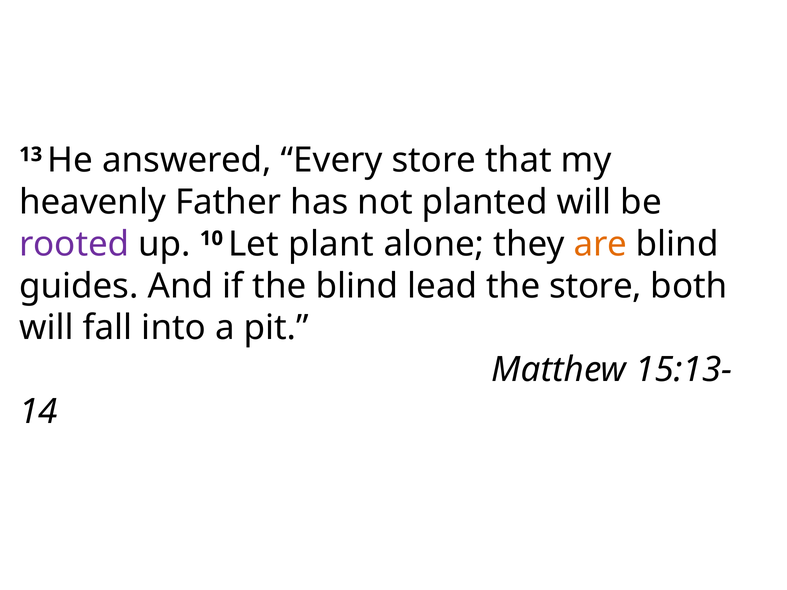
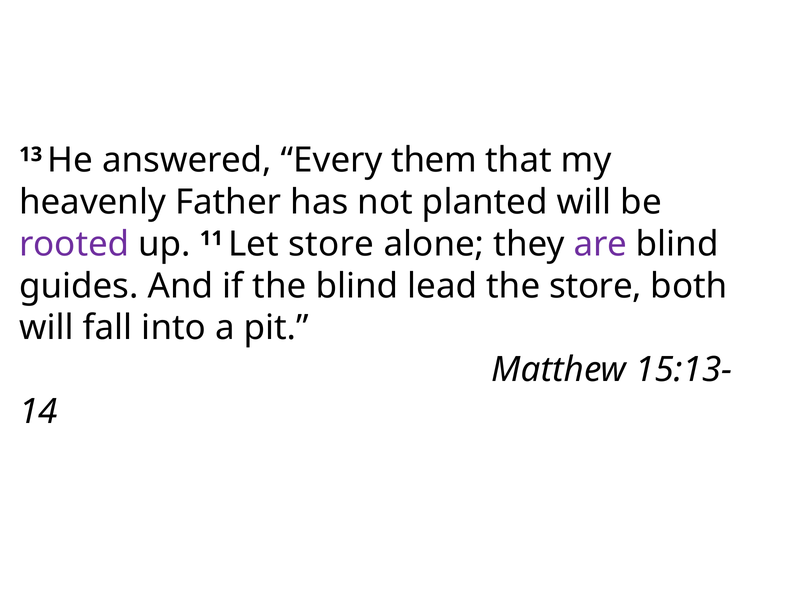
Every store: store -> them
10: 10 -> 11
Let plant: plant -> store
are colour: orange -> purple
